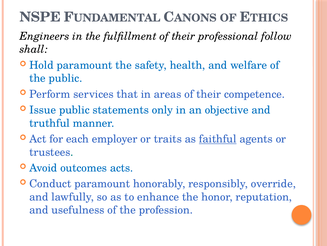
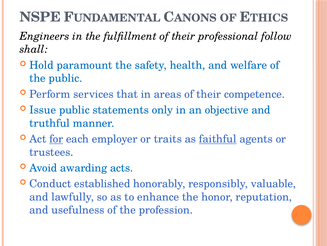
for underline: none -> present
outcomes: outcomes -> awarding
Conduct paramount: paramount -> established
override: override -> valuable
